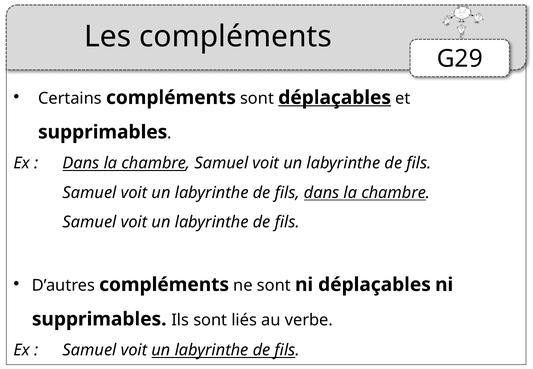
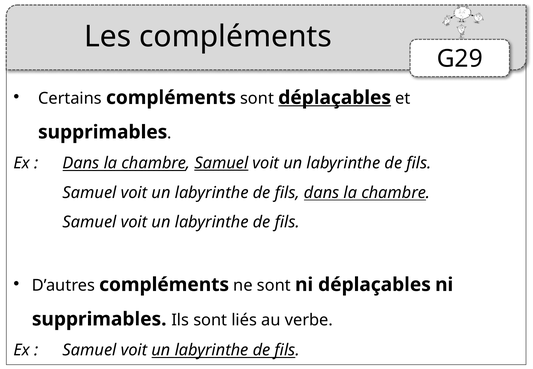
Samuel at (221, 163) underline: none -> present
